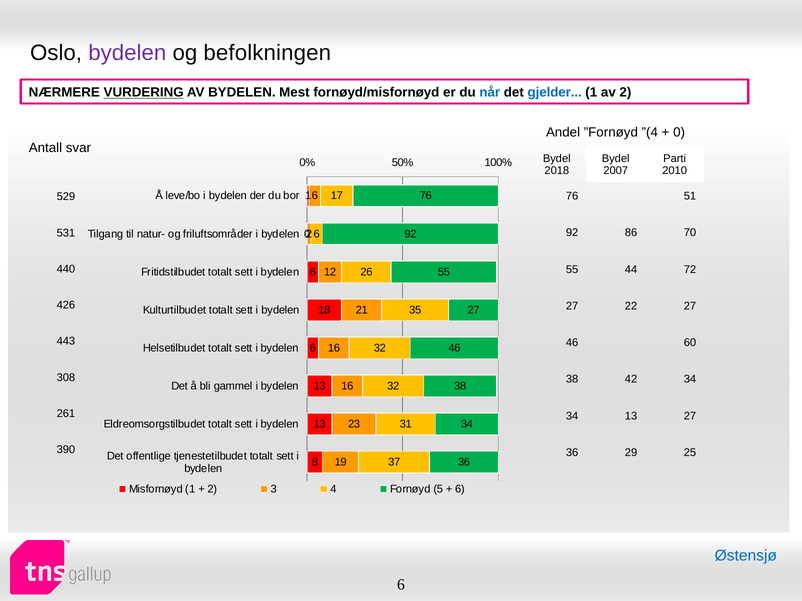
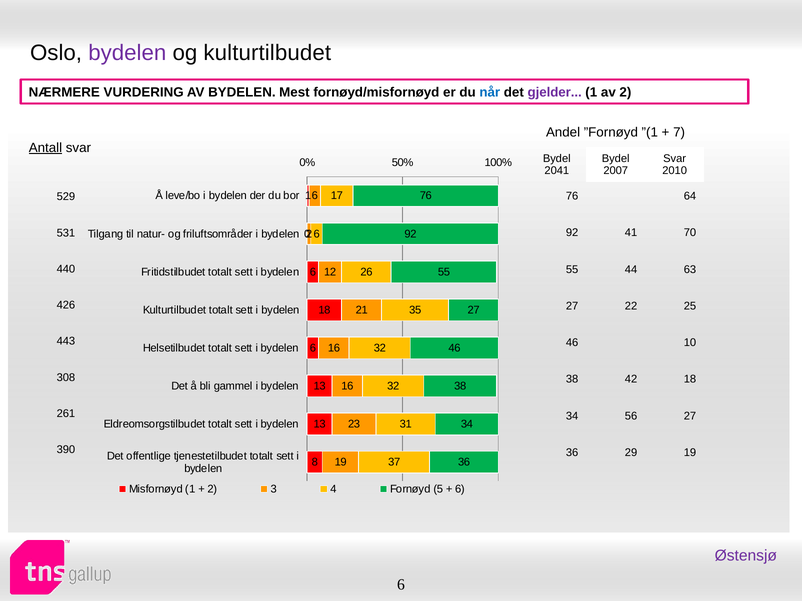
og befolkningen: befolkningen -> kulturtilbudet
VURDERING underline: present -> none
gjelder colour: blue -> purple
”(4: ”(4 -> ”(1
0 at (679, 133): 0 -> 7
Antall underline: none -> present
Parti at (675, 158): Parti -> Svar
2018: 2018 -> 2041
51: 51 -> 64
86: 86 -> 41
72: 72 -> 63
22 27: 27 -> 25
60: 60 -> 10
42 34: 34 -> 18
34 13: 13 -> 56
29 25: 25 -> 19
Østensjø colour: blue -> purple
